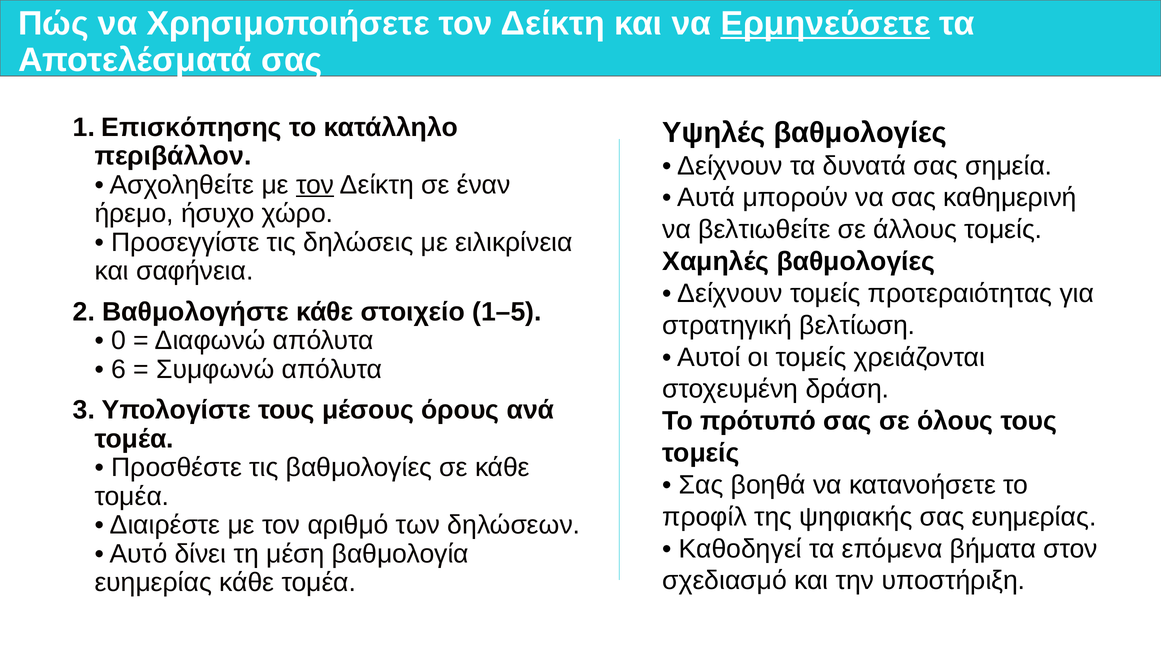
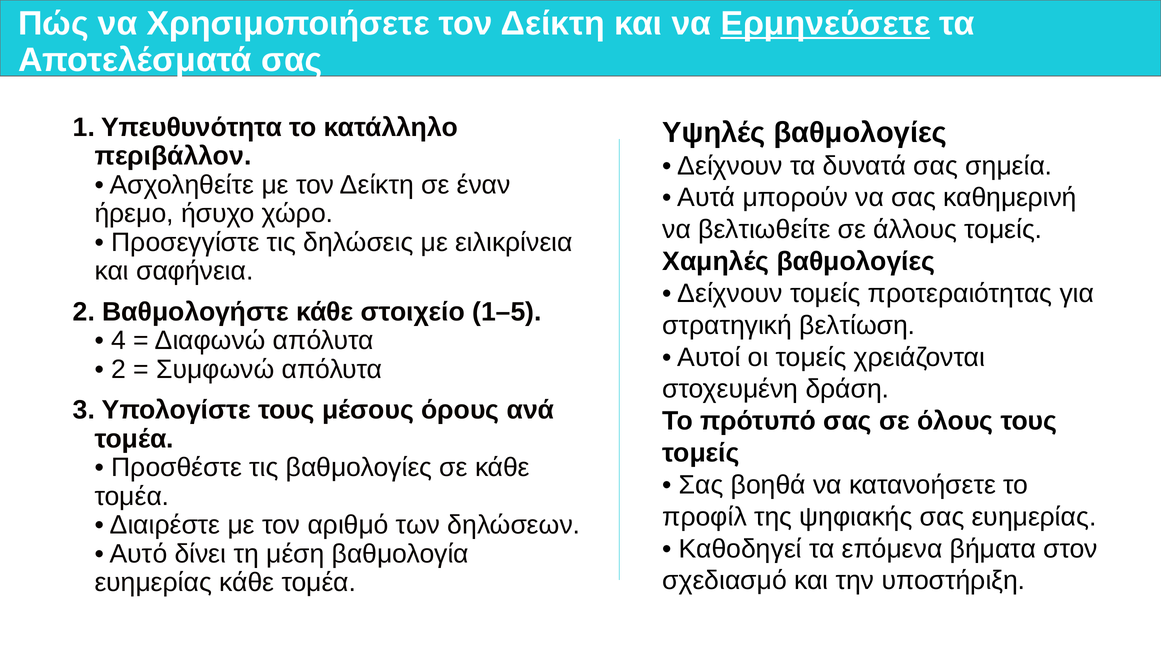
Επισκόπησης: Επισκόπησης -> Υπευθυνότητα
τον at (315, 185) underline: present -> none
0: 0 -> 4
6 at (119, 369): 6 -> 2
